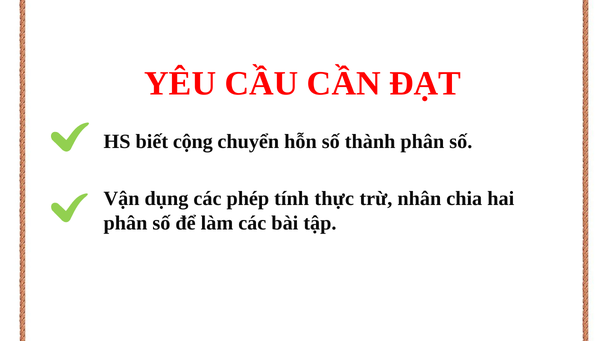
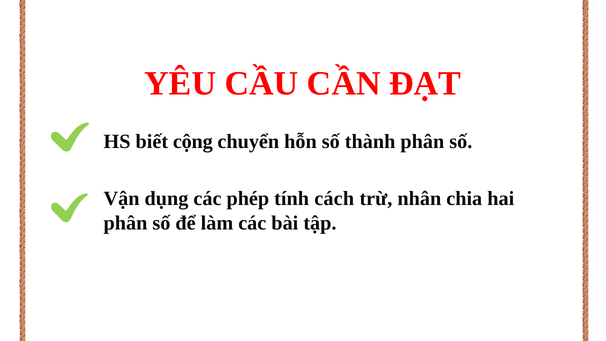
thực: thực -> cách
